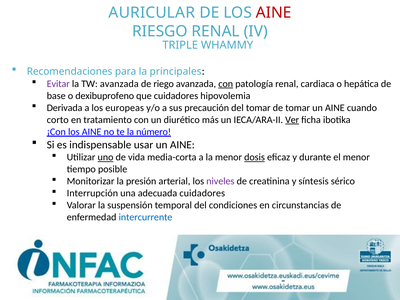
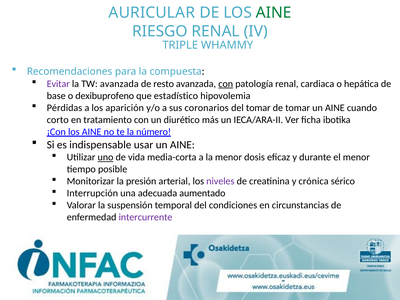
AINE at (274, 13) colour: red -> green
principales: principales -> compuesta
riego: riego -> resto
que cuidadores: cuidadores -> estadístico
Derivada: Derivada -> Pérdidas
europeas: europeas -> aparición
precaución: precaución -> coronarios
Ver underline: present -> none
dosis underline: present -> none
síntesis: síntesis -> crónica
adecuada cuidadores: cuidadores -> aumentado
intercurrente colour: blue -> purple
